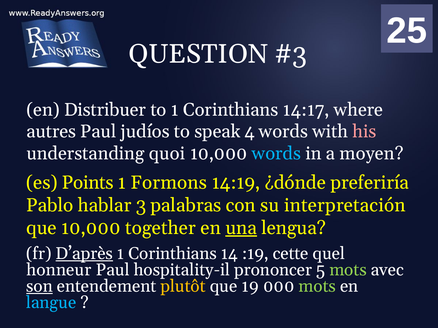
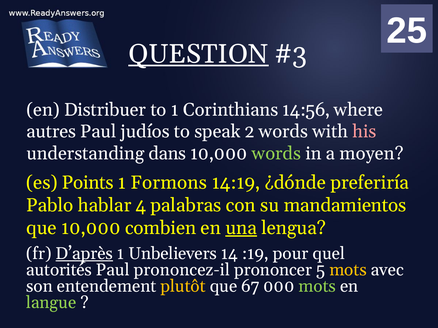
QUESTION underline: none -> present
14:17: 14:17 -> 14:56
4: 4 -> 2
quoi: quoi -> dans
words at (276, 154) colour: light blue -> light green
3: 3 -> 4
interpretación: interpretación -> mandamientos
together: together -> combien
Corinthians at (173, 254): Corinthians -> Unbelievers
cette: cette -> pour
honneur: honneur -> autorités
hospitality-il: hospitality-il -> prononcez-il
mots at (348, 270) colour: light green -> yellow
son underline: present -> none
que 19: 19 -> 67
langue colour: light blue -> light green
